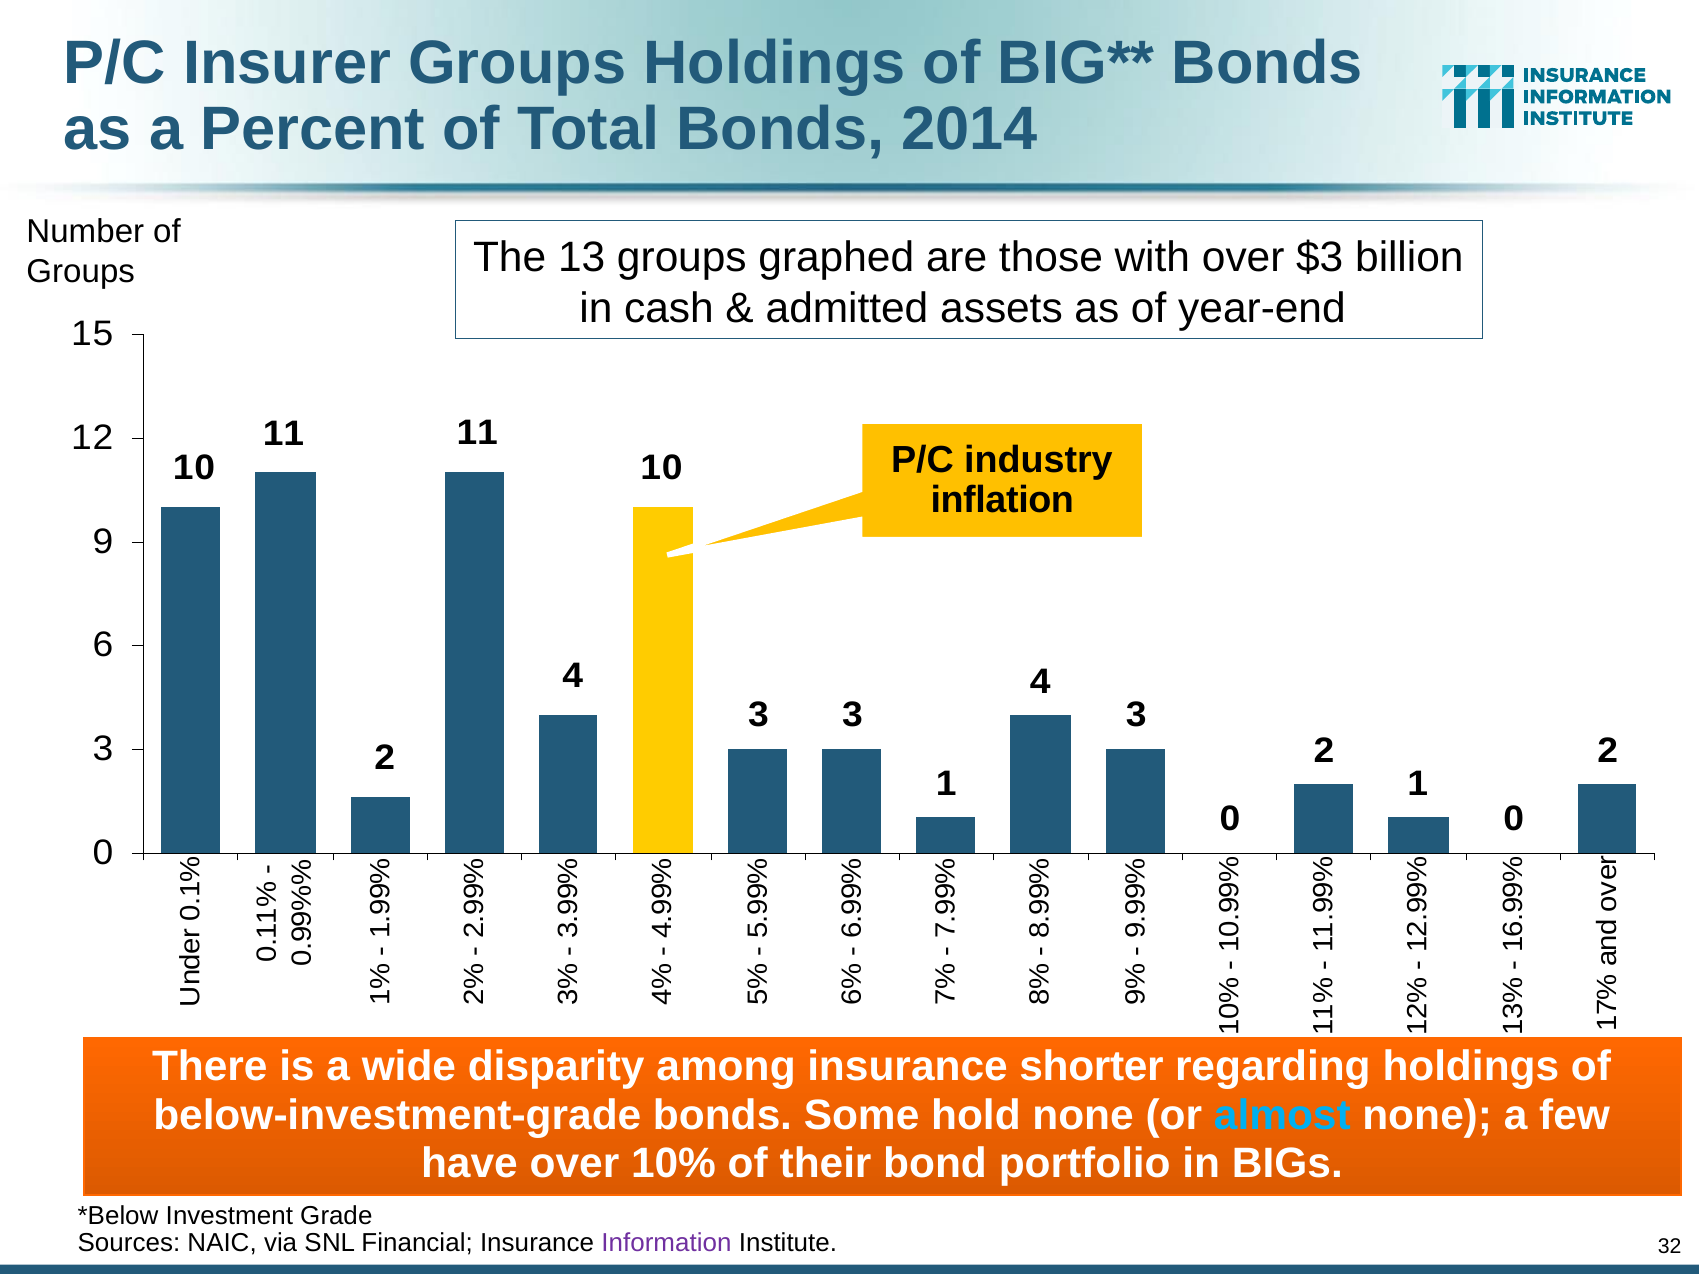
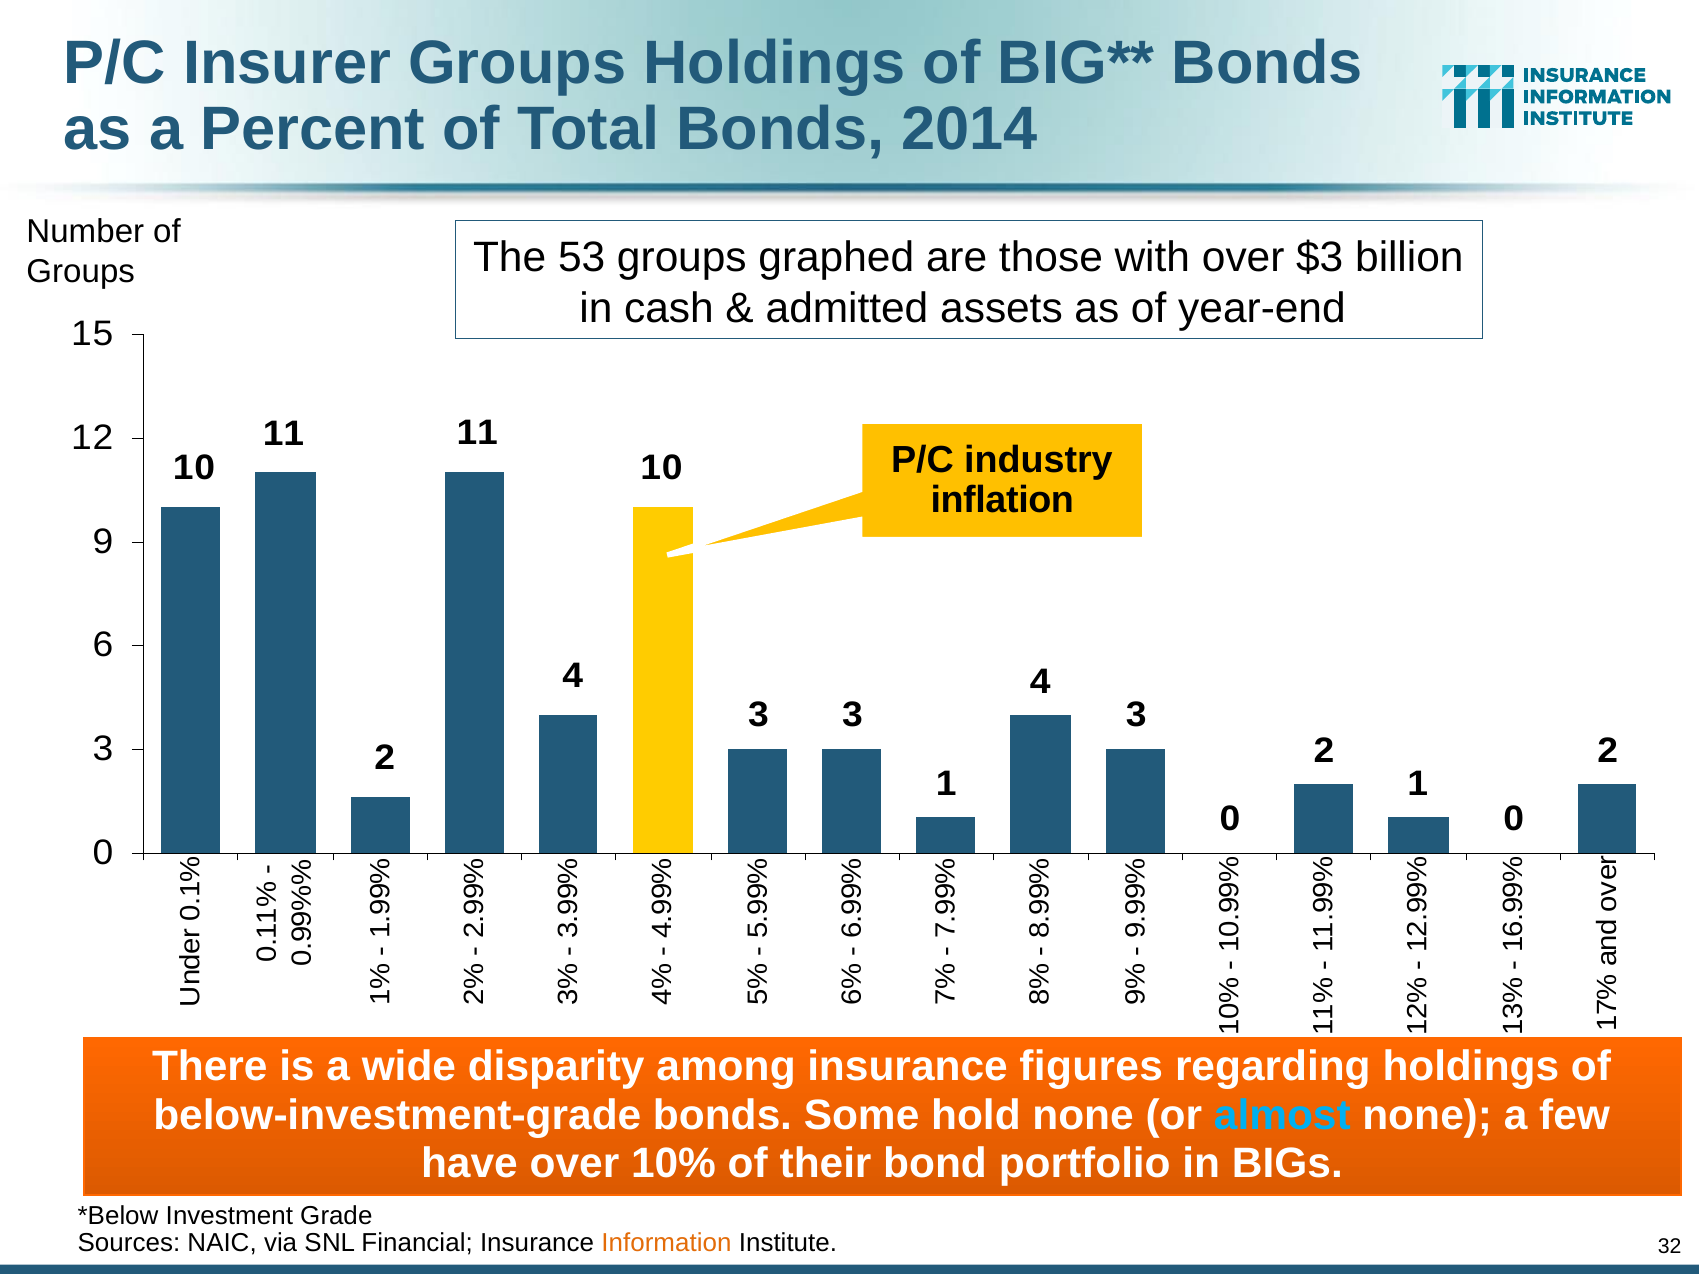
13: 13 -> 53
shorter: shorter -> figures
Information colour: purple -> orange
